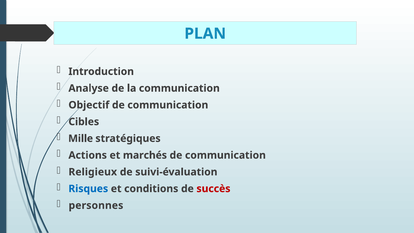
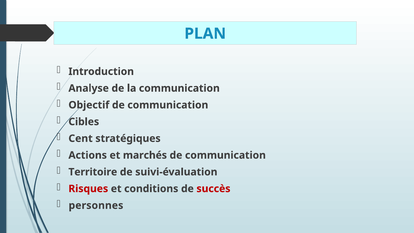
Mille: Mille -> Cent
Religieux: Religieux -> Territoire
Risques colour: blue -> red
